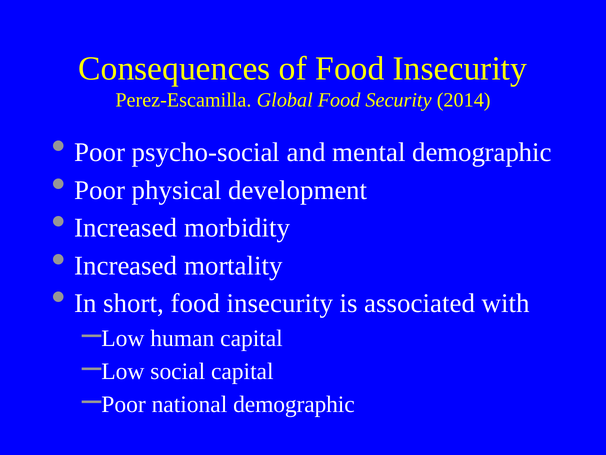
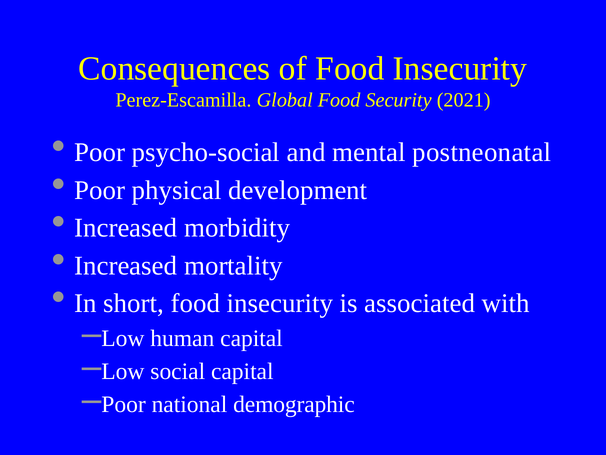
2014: 2014 -> 2021
mental demographic: demographic -> postneonatal
